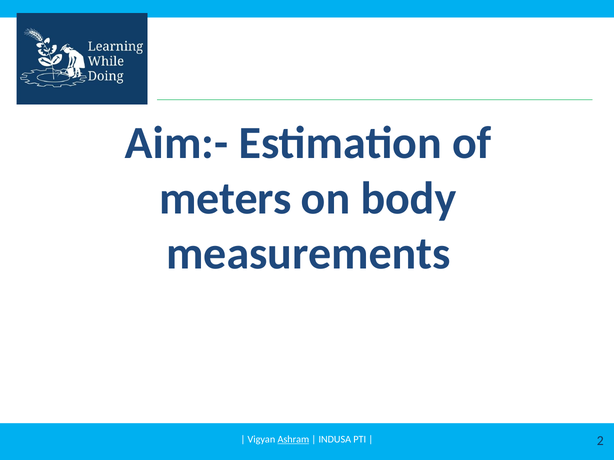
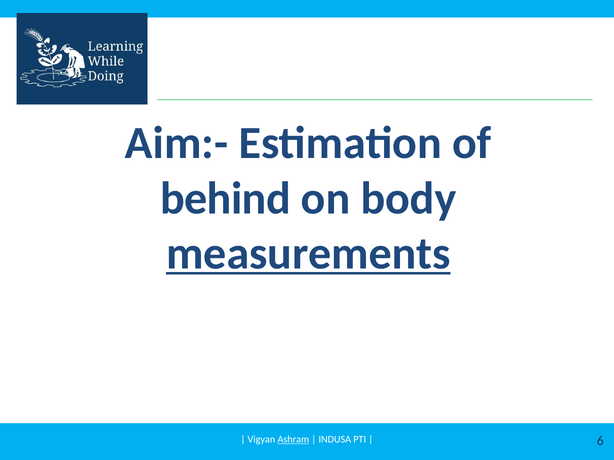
meters: meters -> behind
measurements underline: none -> present
2: 2 -> 6
